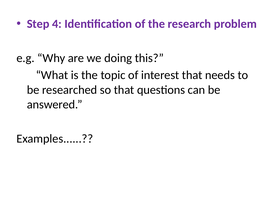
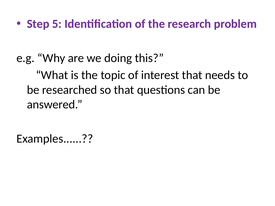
4: 4 -> 5
